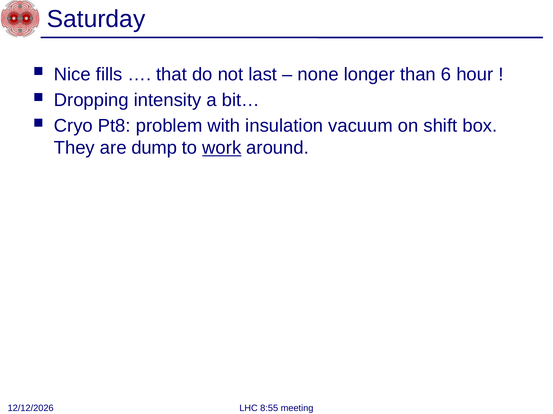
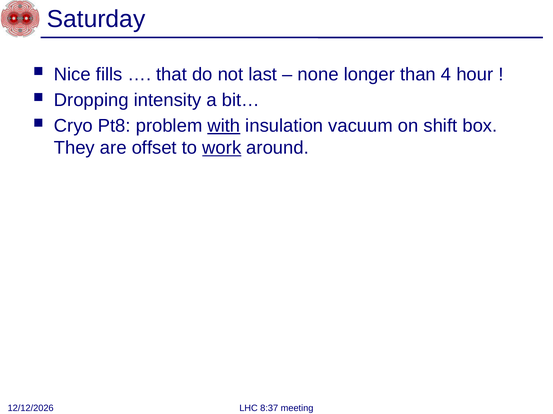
6: 6 -> 4
with underline: none -> present
dump: dump -> offset
8:55: 8:55 -> 8:37
